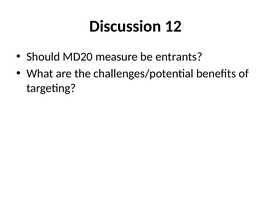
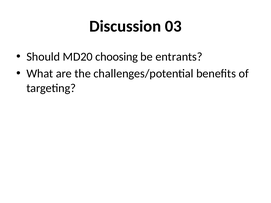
12: 12 -> 03
measure: measure -> choosing
